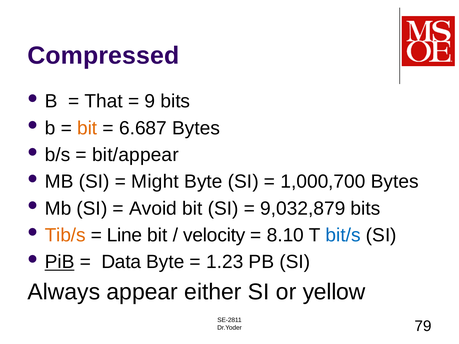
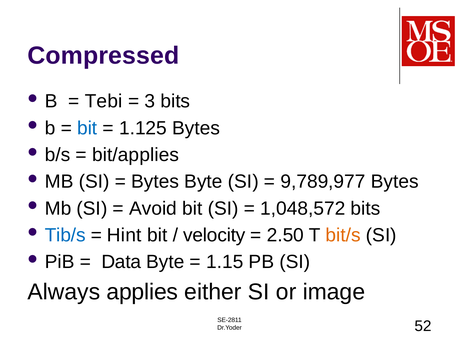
That: That -> Tebi
9: 9 -> 3
bit at (87, 128) colour: orange -> blue
6.687: 6.687 -> 1.125
bit/appear: bit/appear -> bit/applies
Might at (155, 182): Might -> Bytes
1,000,700: 1,000,700 -> 9,789,977
9,032,879: 9,032,879 -> 1,048,572
Tib/s colour: orange -> blue
Line: Line -> Hint
8.10: 8.10 -> 2.50
bit/s colour: blue -> orange
PiB underline: present -> none
1.23: 1.23 -> 1.15
appear: appear -> applies
yellow: yellow -> image
79: 79 -> 52
